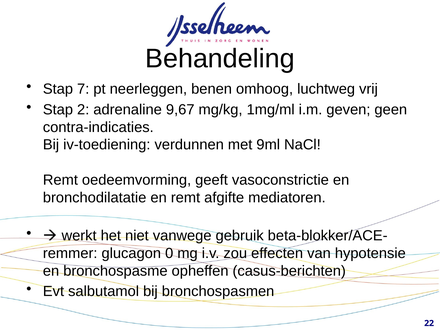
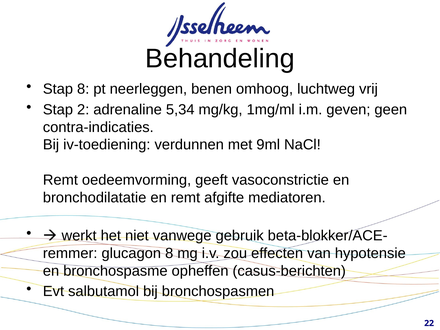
Stap 7: 7 -> 8
9,67: 9,67 -> 5,34
glucagon 0: 0 -> 8
